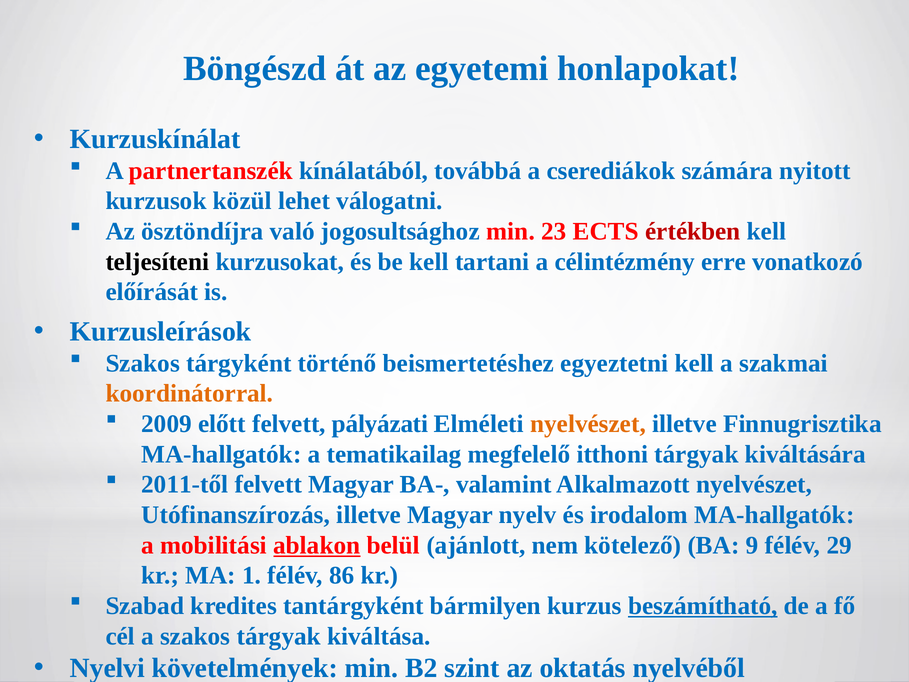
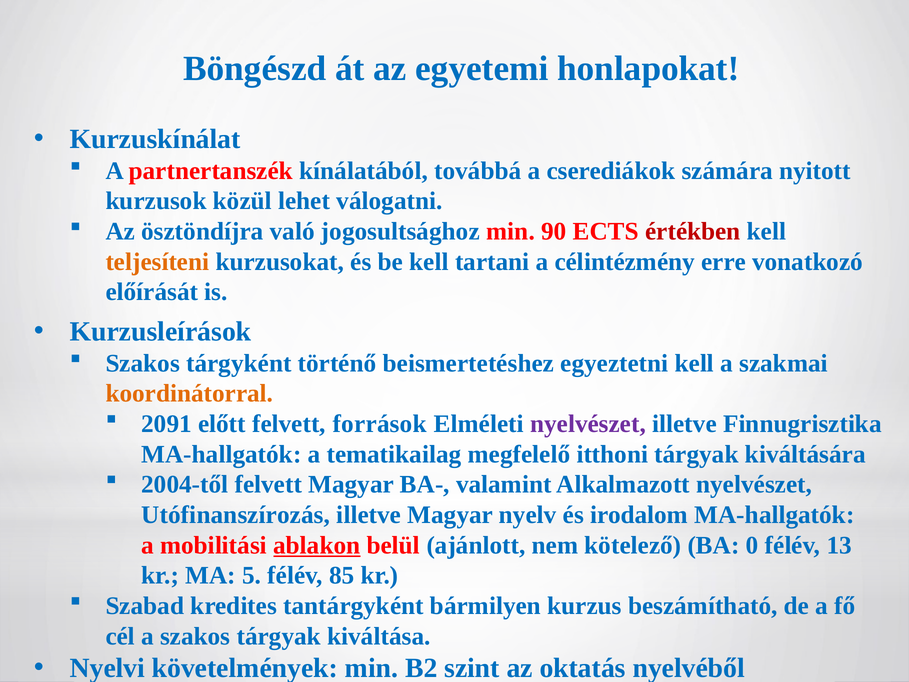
23: 23 -> 90
teljesíteni colour: black -> orange
2009: 2009 -> 2091
pályázati: pályázati -> források
nyelvészet at (588, 424) colour: orange -> purple
2011-től: 2011-től -> 2004-től
9: 9 -> 0
29: 29 -> 13
1: 1 -> 5
86: 86 -> 85
beszámítható underline: present -> none
